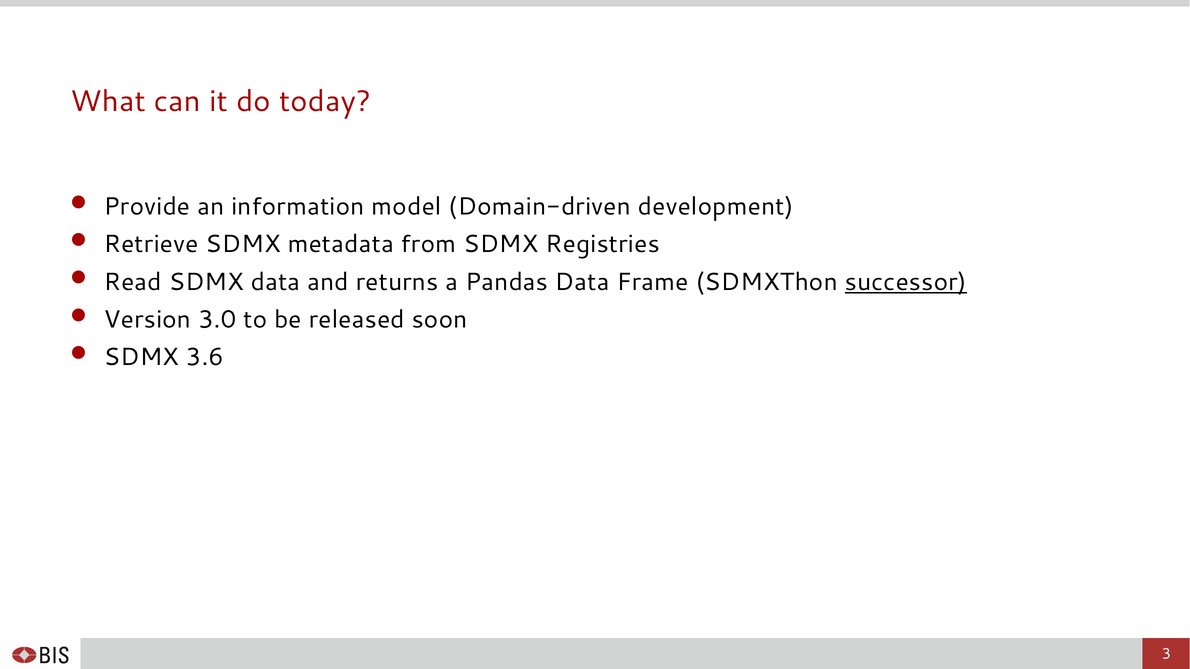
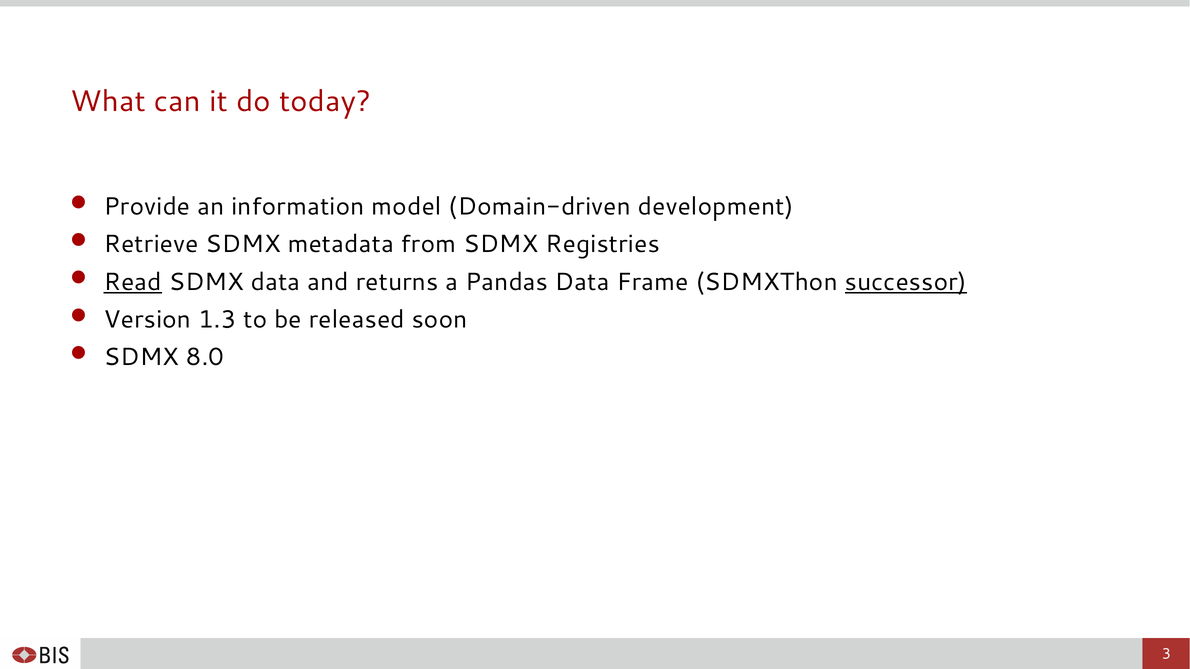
Read underline: none -> present
3.0: 3.0 -> 1.3
3.6: 3.6 -> 8.0
